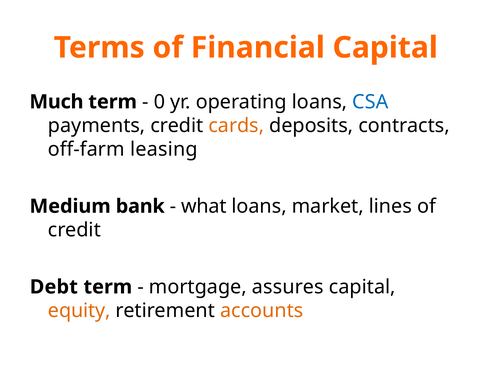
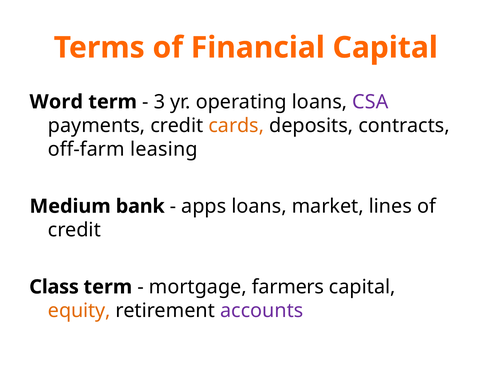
Much: Much -> Word
0: 0 -> 3
CSA colour: blue -> purple
what: what -> apps
Debt: Debt -> Class
assures: assures -> farmers
accounts colour: orange -> purple
